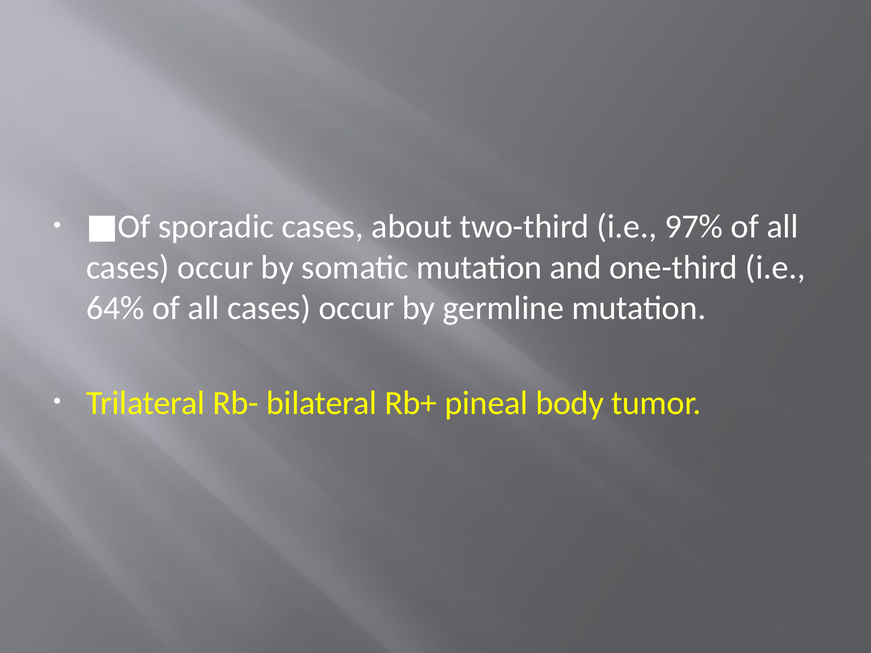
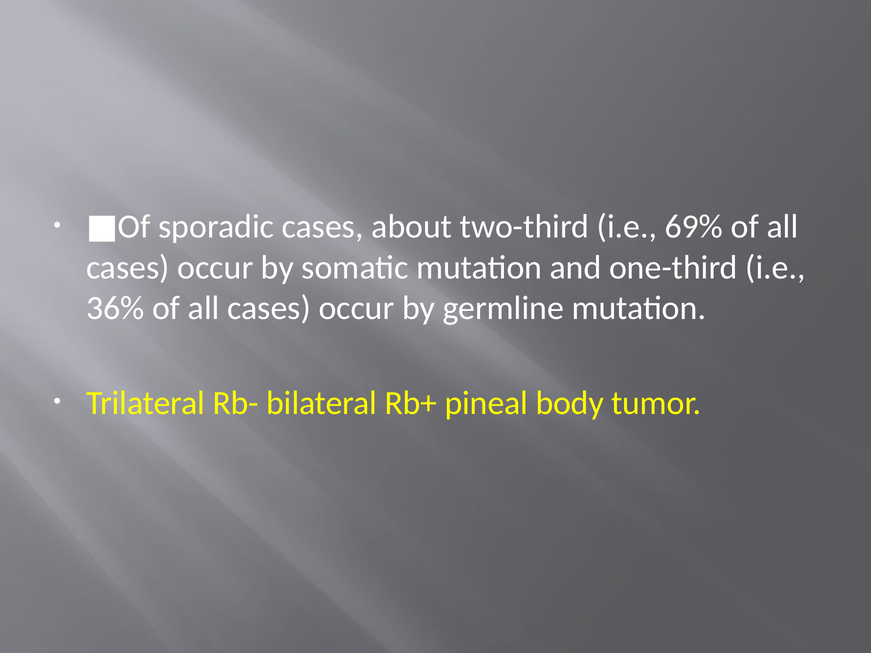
97%: 97% -> 69%
64%: 64% -> 36%
